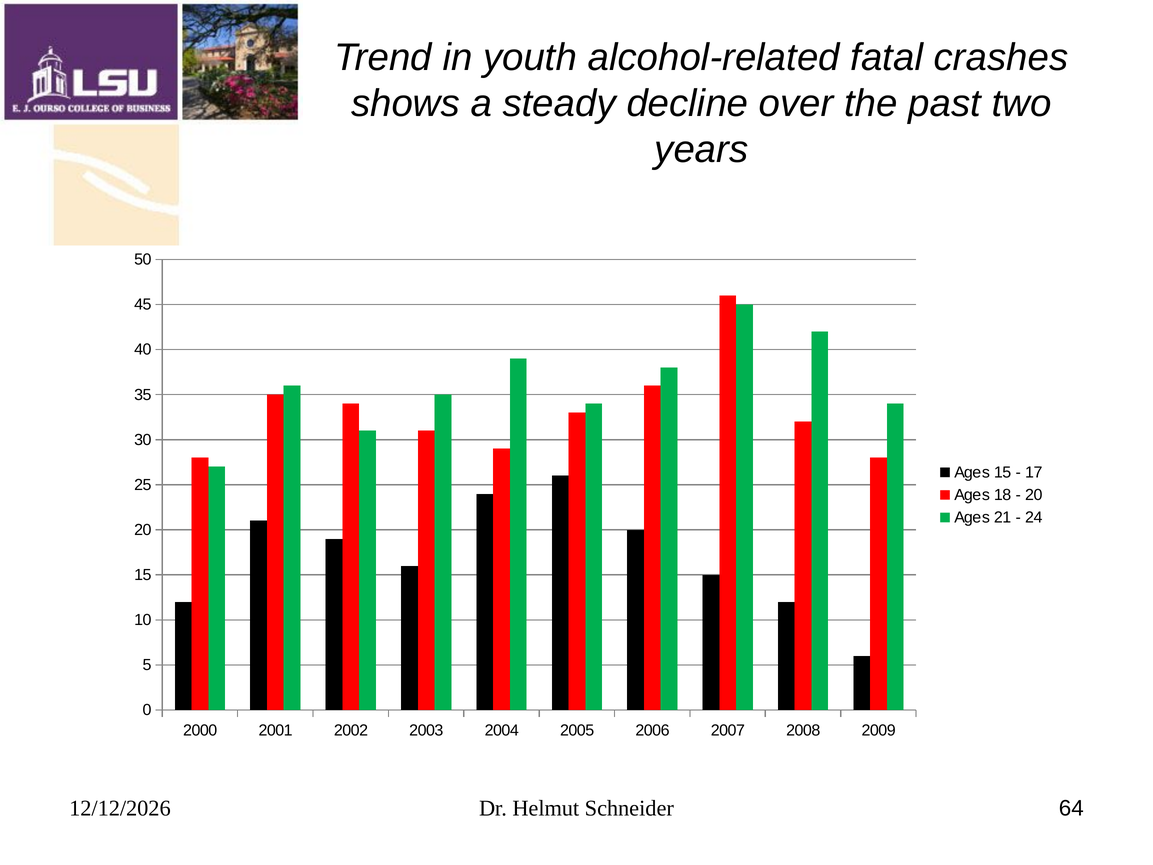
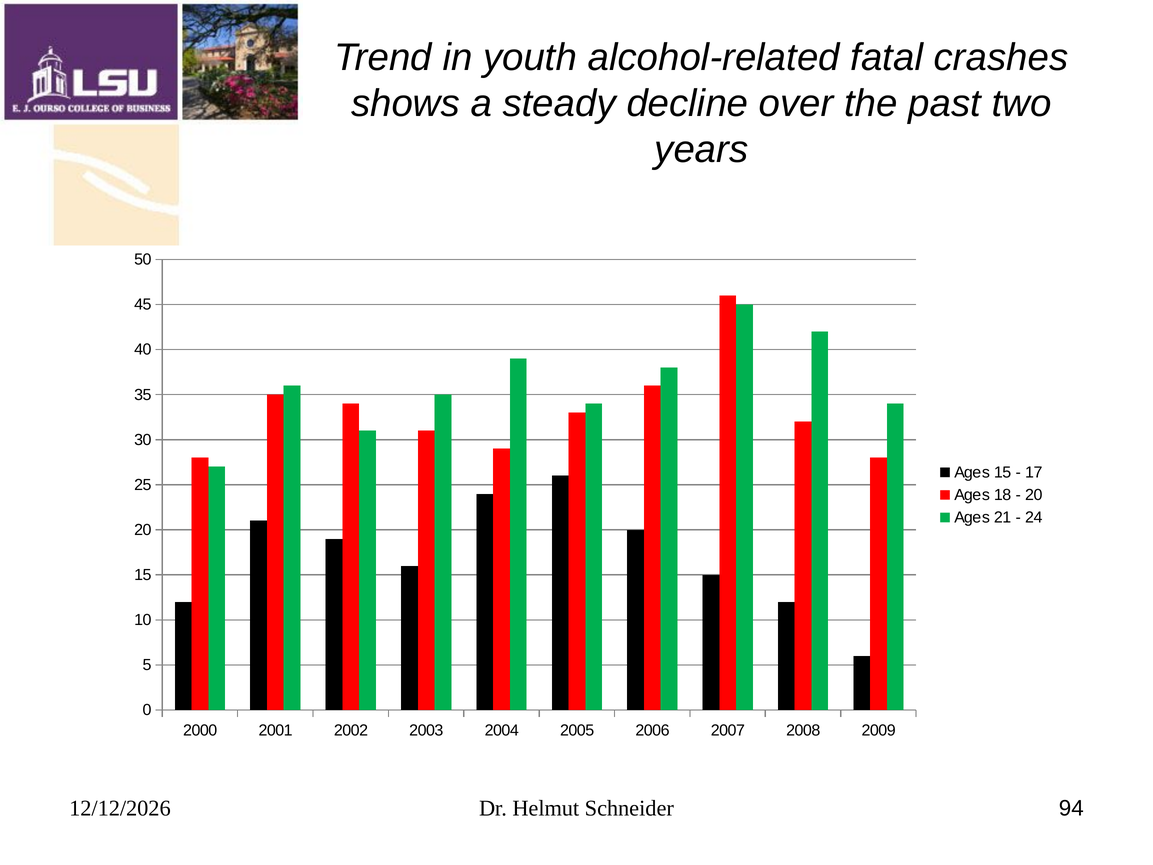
64: 64 -> 94
